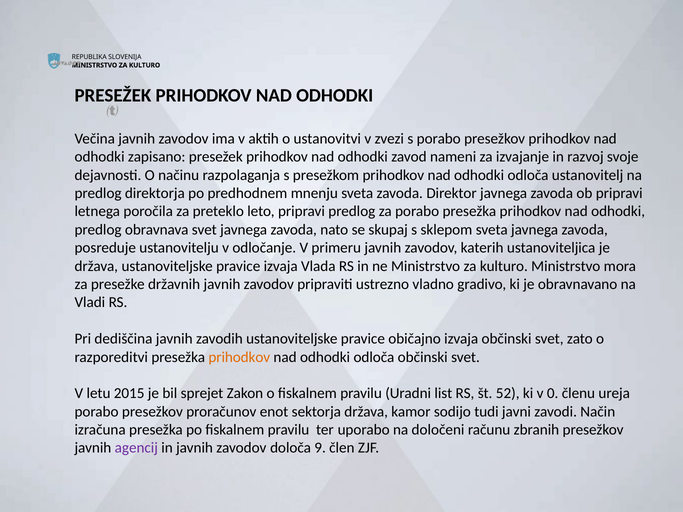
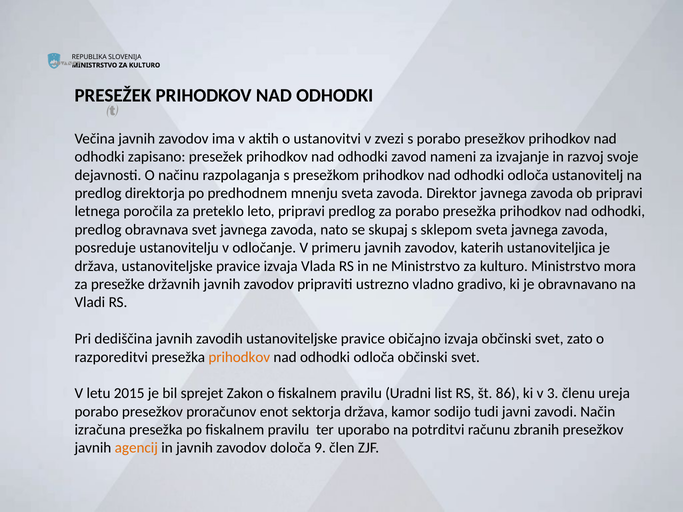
52: 52 -> 86
0: 0 -> 3
določeni: določeni -> potrditvi
agencij colour: purple -> orange
